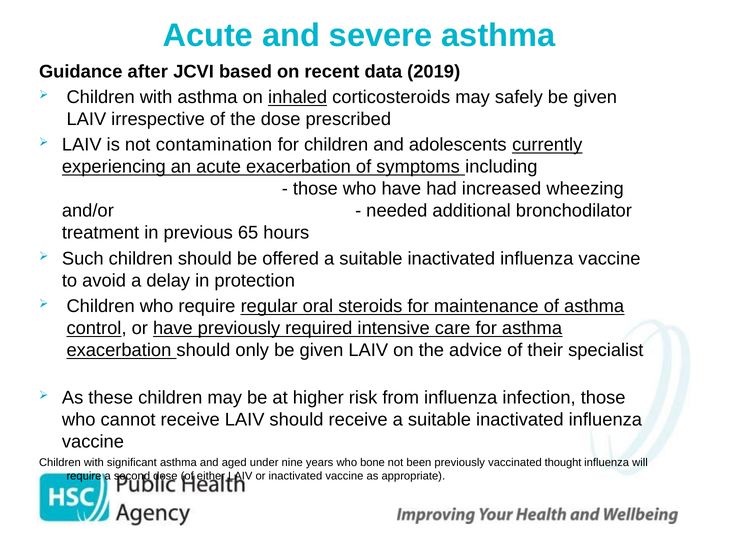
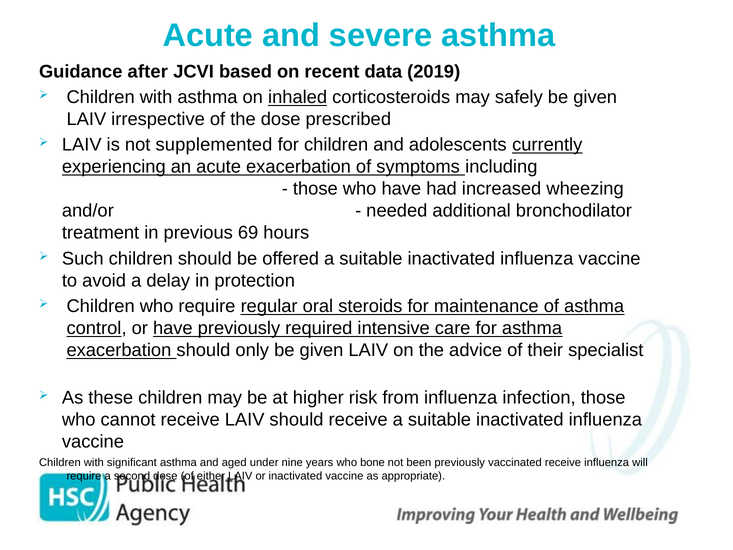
contamination: contamination -> supplemented
65: 65 -> 69
vaccinated thought: thought -> receive
